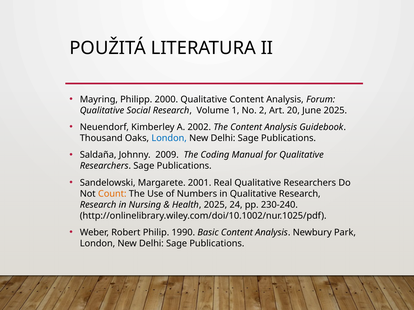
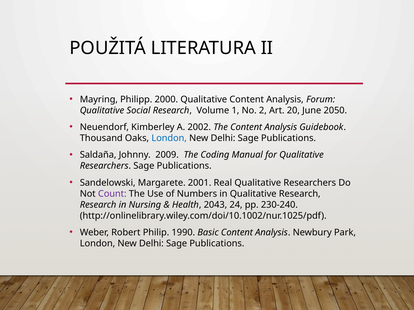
June 2025: 2025 -> 2050
Count colour: orange -> purple
Health 2025: 2025 -> 2043
